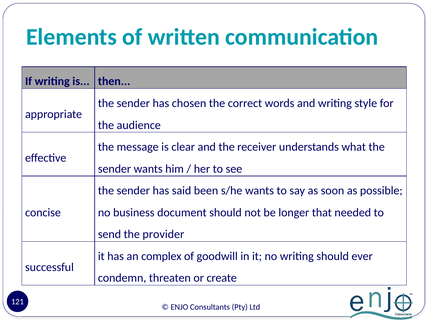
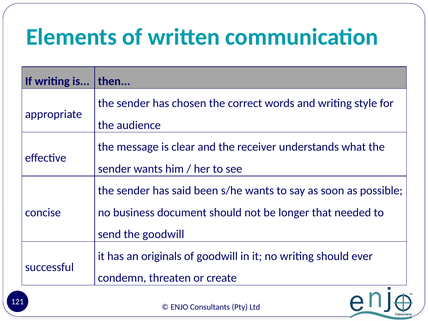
the provider: provider -> goodwill
complex: complex -> originals
